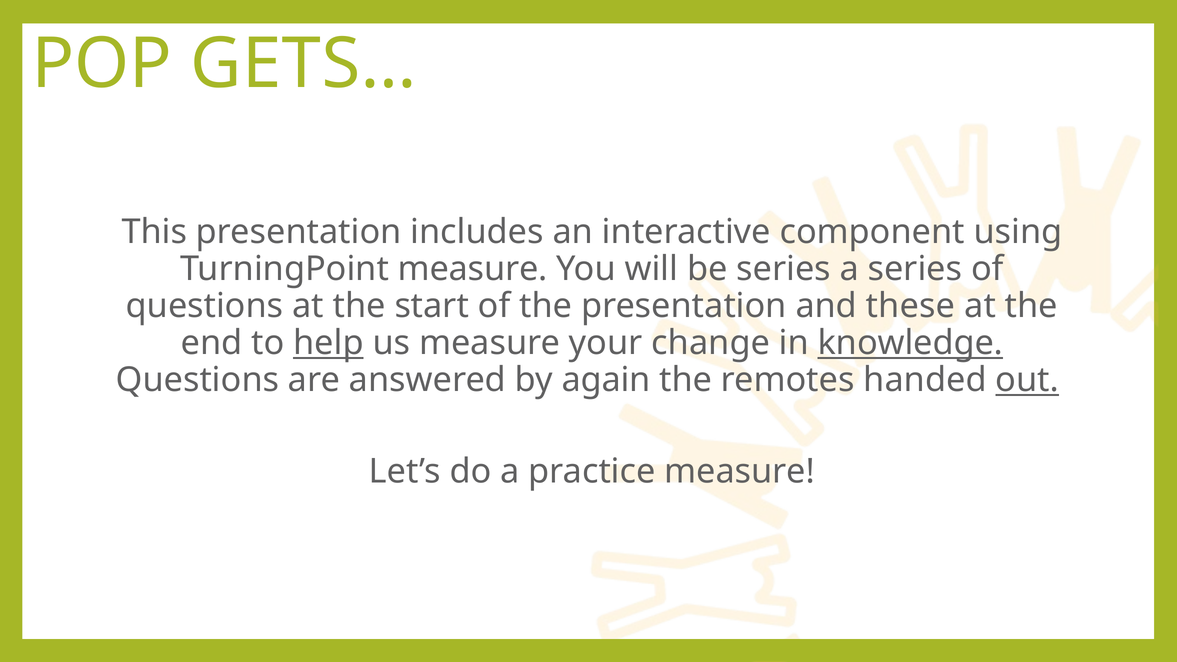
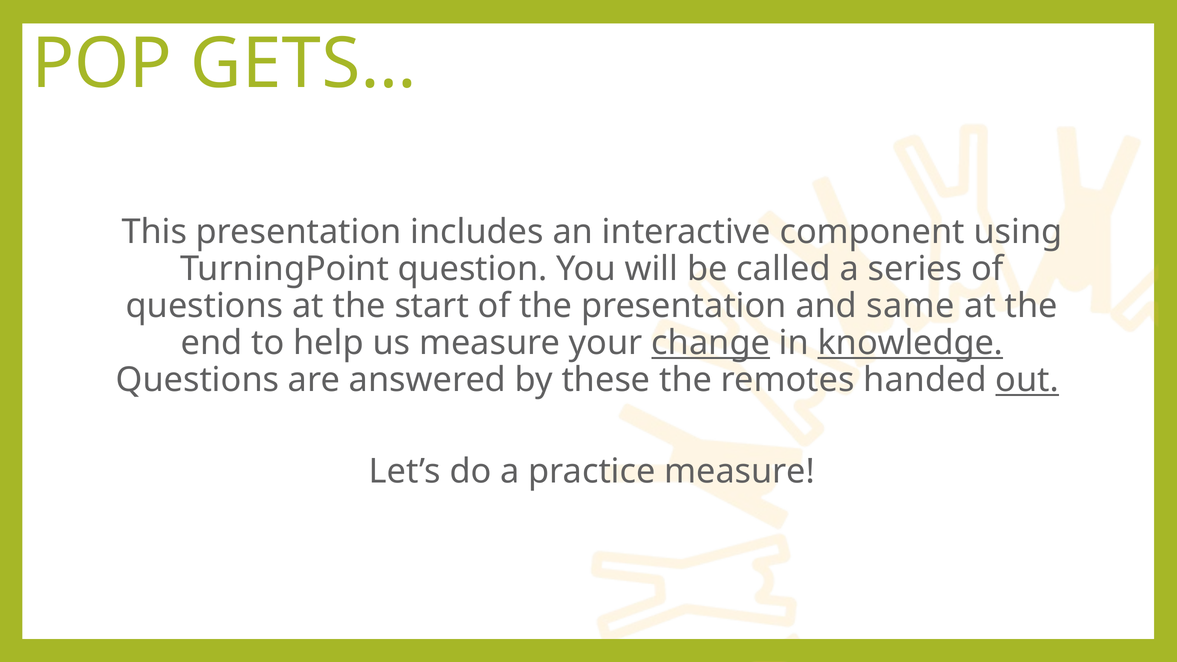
TurningPoint measure: measure -> question
be series: series -> called
these: these -> same
help underline: present -> none
change underline: none -> present
again: again -> these
